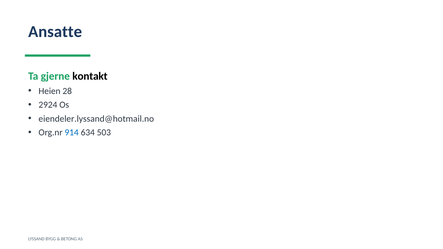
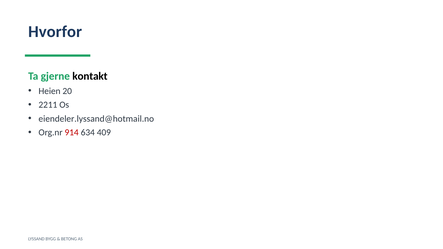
Ansatte: Ansatte -> Hvorfor
28: 28 -> 20
2924: 2924 -> 2211
914 colour: blue -> red
503: 503 -> 409
